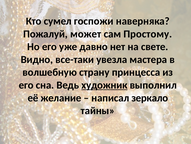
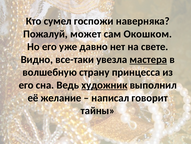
Простому: Простому -> Окошком
мастера underline: none -> present
зеркало: зеркало -> говорит
